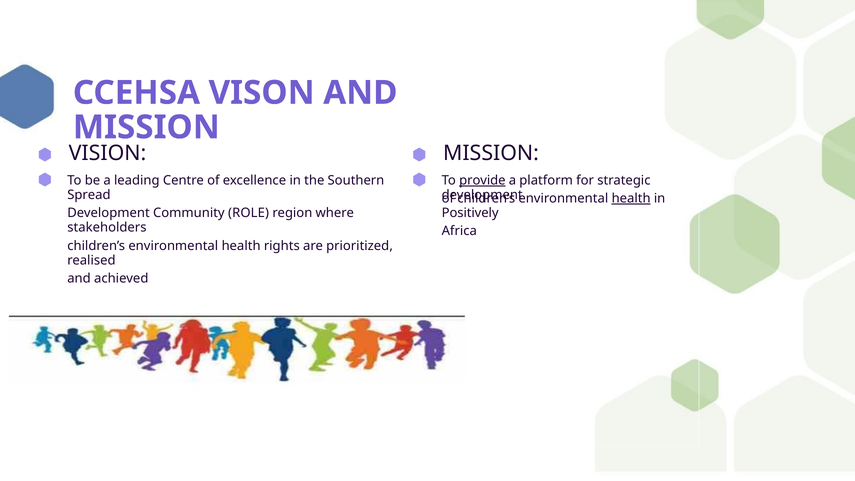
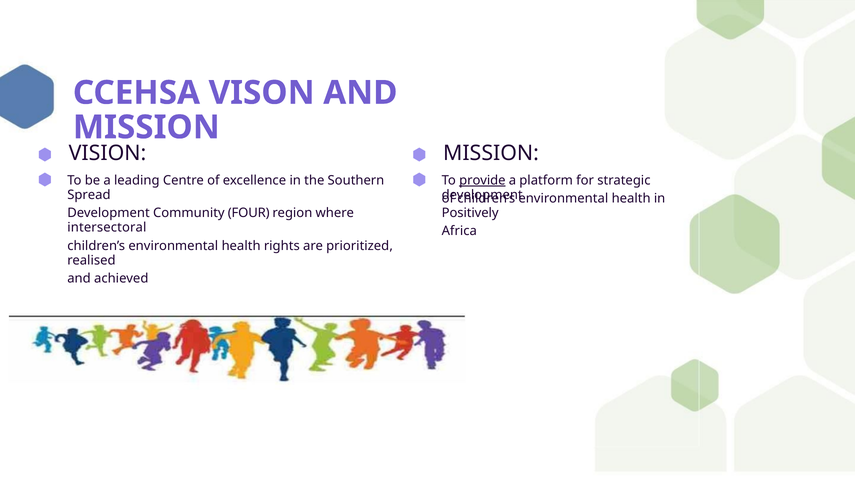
health at (631, 198) underline: present -> none
ROLE: ROLE -> FOUR
stakeholders: stakeholders -> intersectoral
